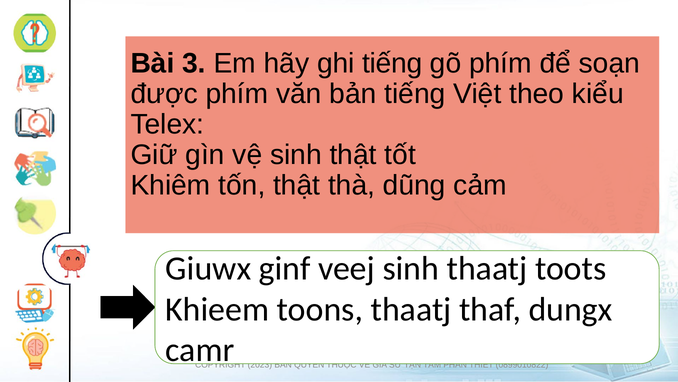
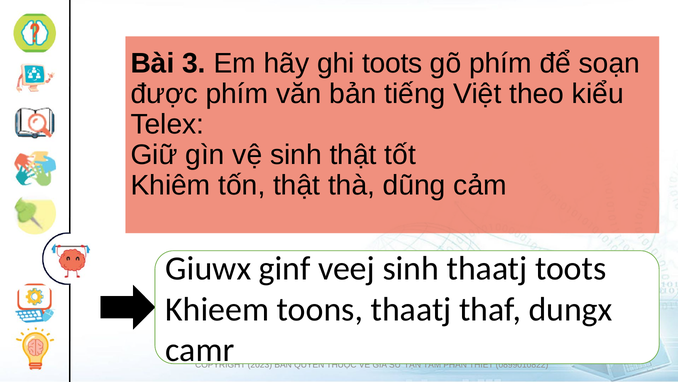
ghi tiếng: tiếng -> toots
